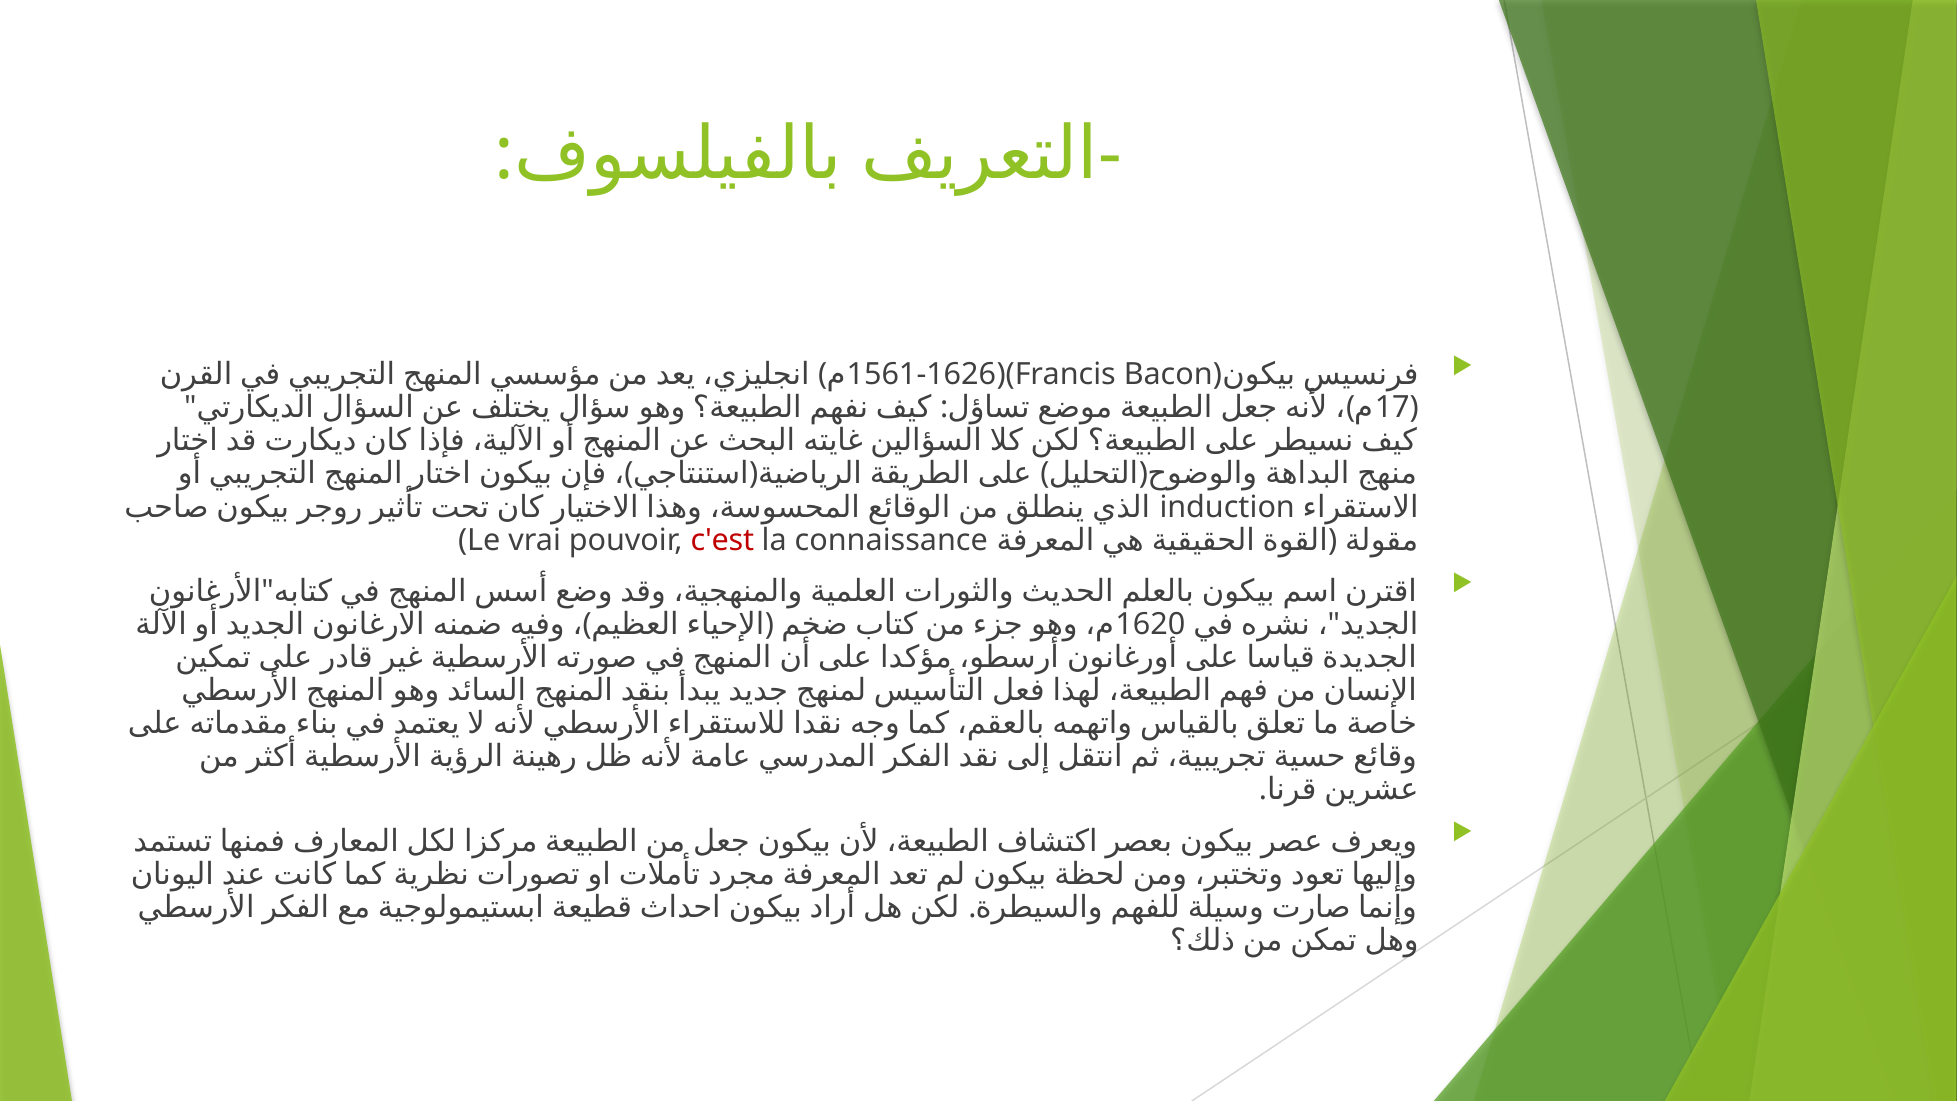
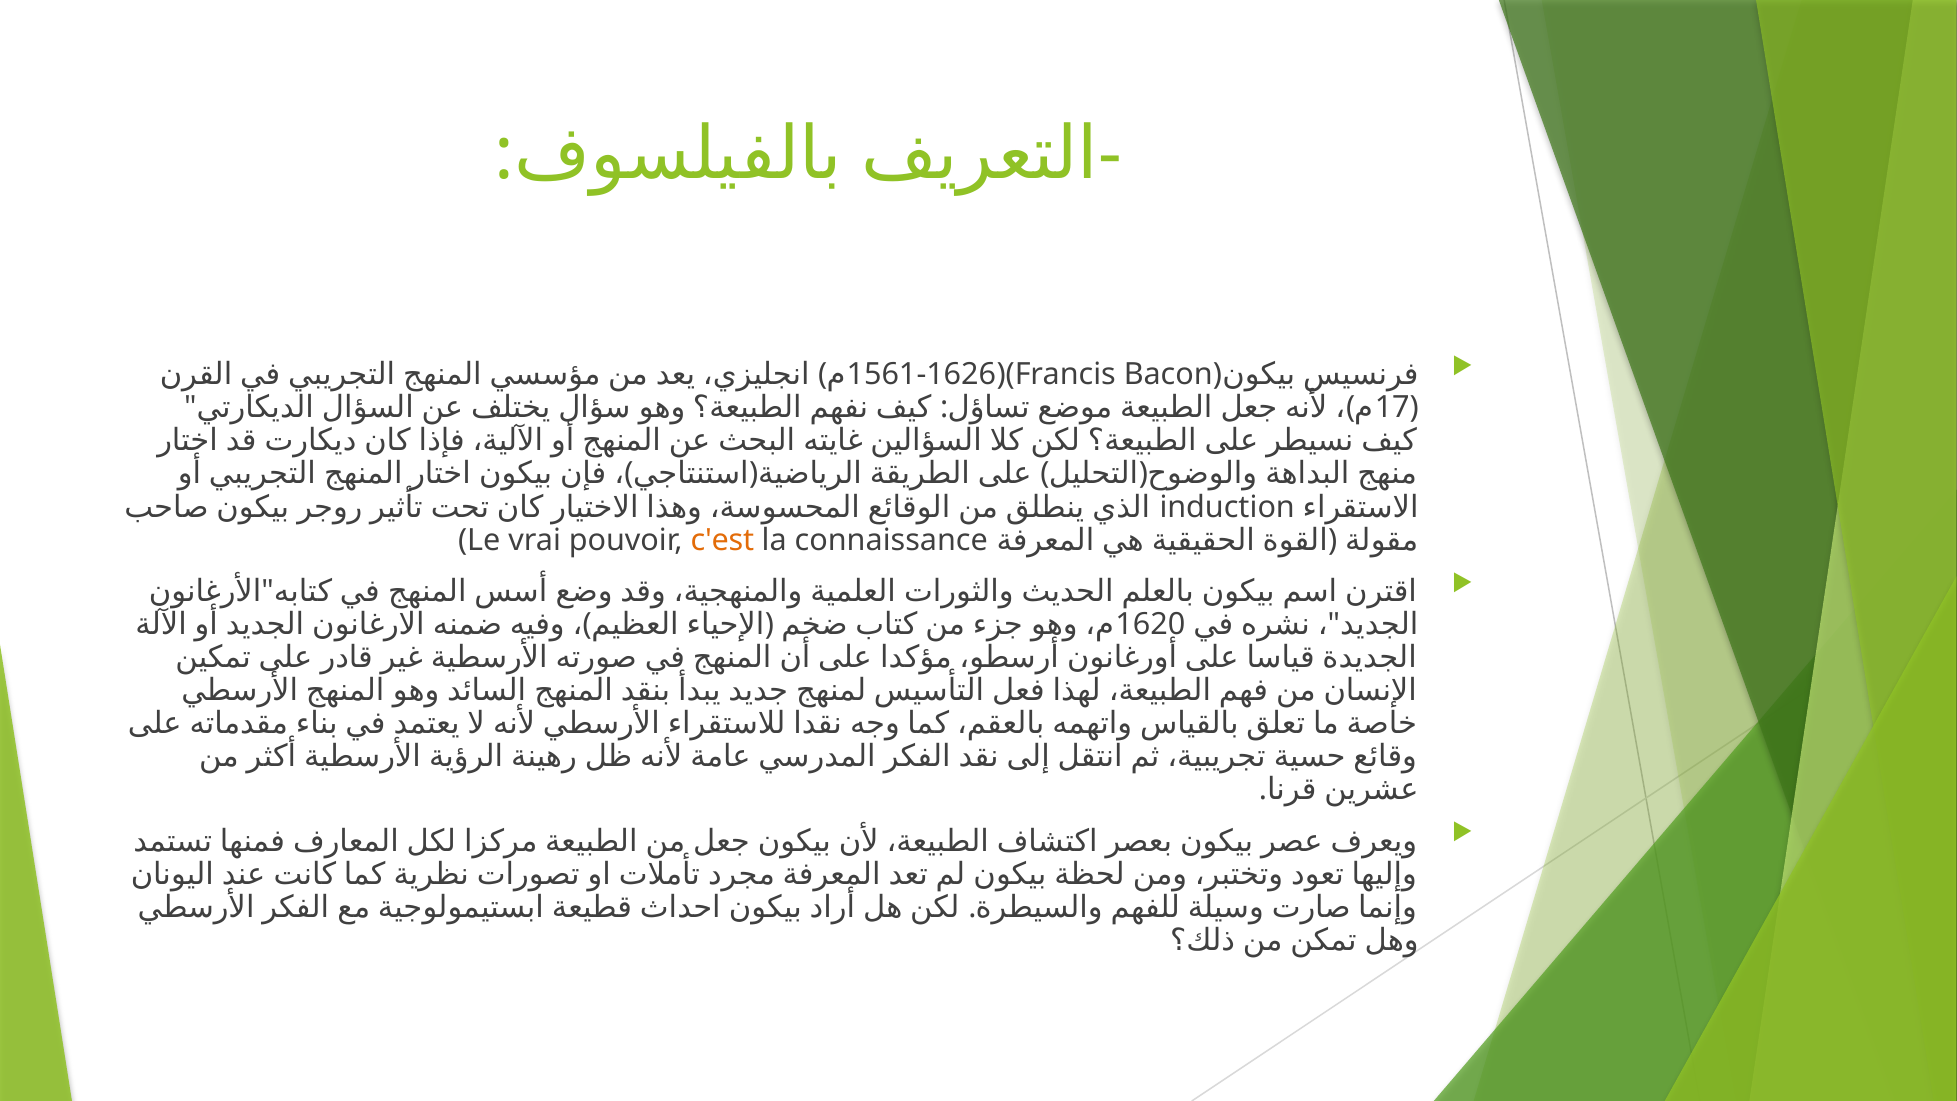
c'est colour: red -> orange
